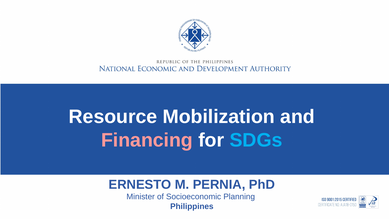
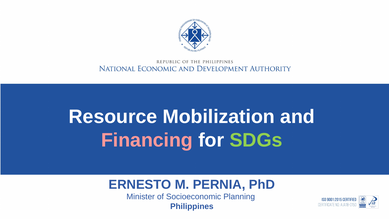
SDGs colour: light blue -> light green
